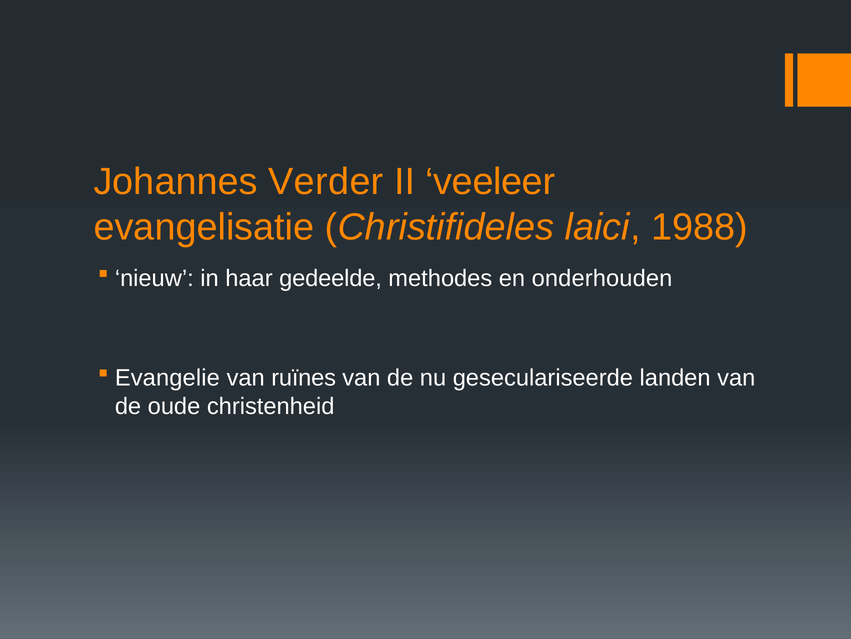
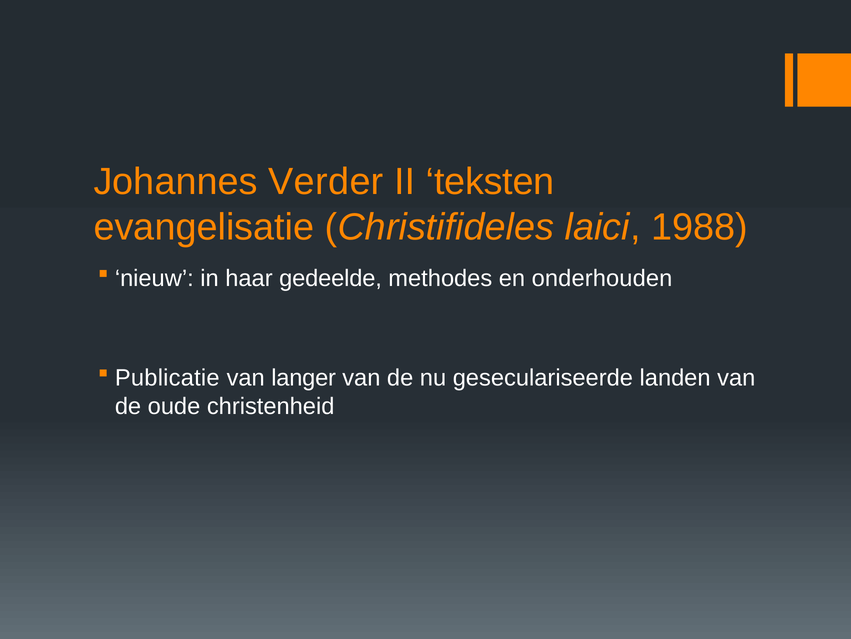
veeleer: veeleer -> teksten
Evangelie: Evangelie -> Publicatie
ruïnes: ruïnes -> langer
